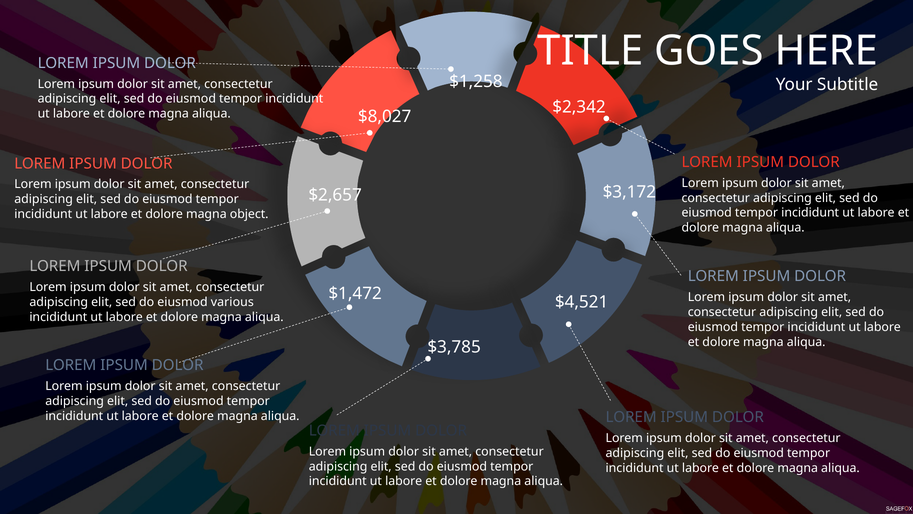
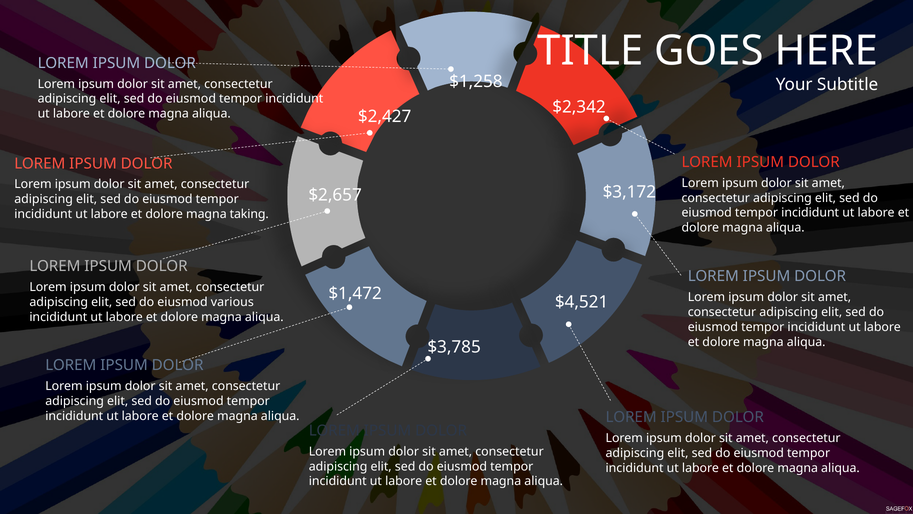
$8,027: $8,027 -> $2,427
object: object -> taking
